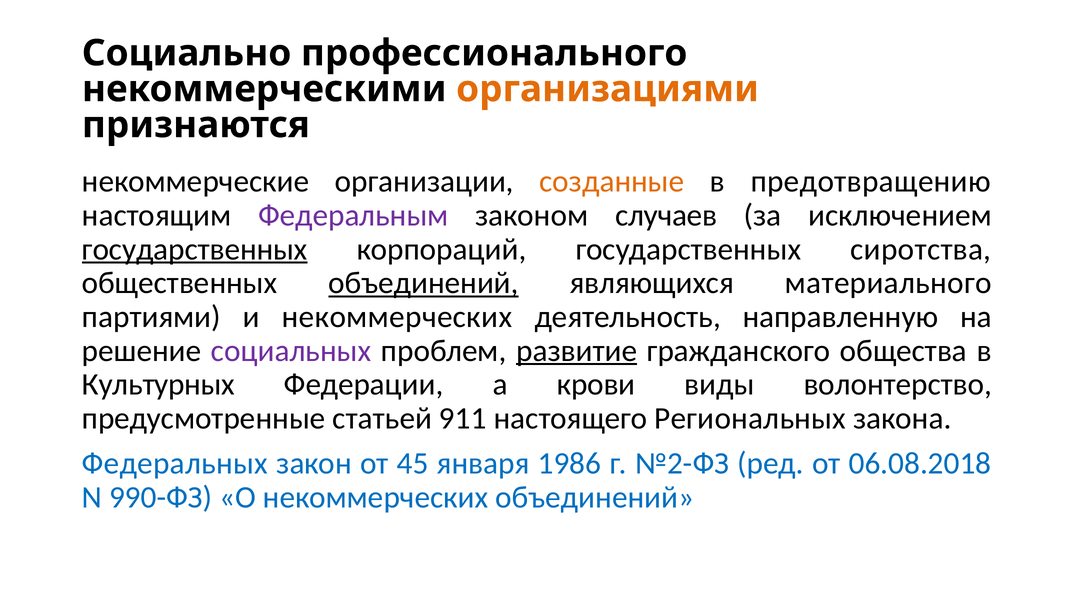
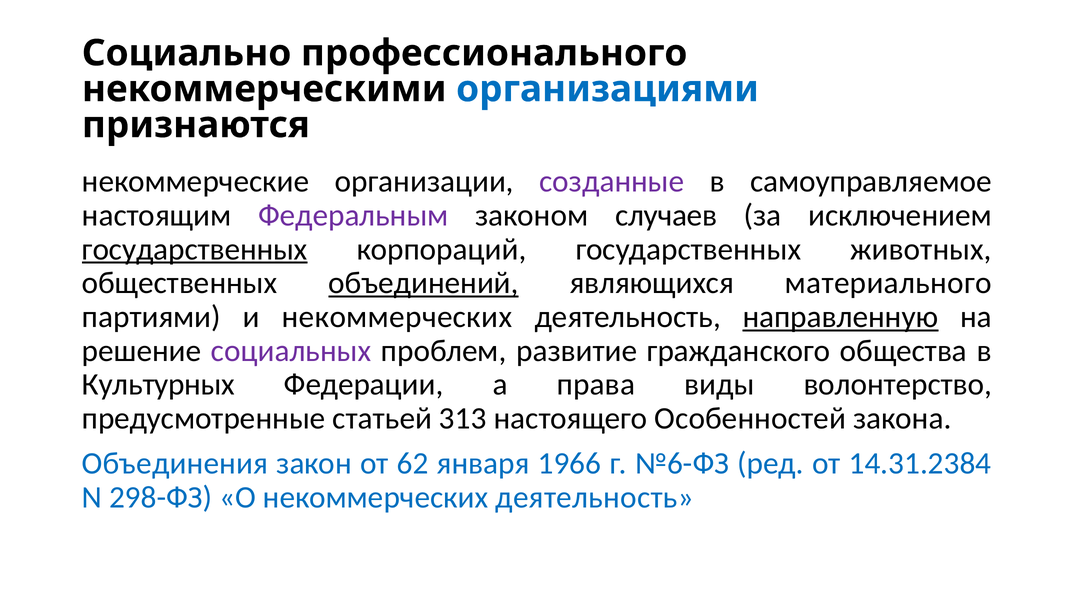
организациями colour: orange -> blue
созданные colour: orange -> purple
предотвращению: предотвращению -> самоуправляемое
сиротства: сиротства -> животных
направленную underline: none -> present
развитие underline: present -> none
крови: крови -> права
911: 911 -> 313
Региональных: Региональных -> Особенностей
Федеральных: Федеральных -> Объединения
45: 45 -> 62
1986: 1986 -> 1966
№2-ФЗ: №2-ФЗ -> №6-ФЗ
06.08.2018: 06.08.2018 -> 14.31.2384
990-ФЗ: 990-ФЗ -> 298-ФЗ
О некоммерческих объединений: объединений -> деятельность
